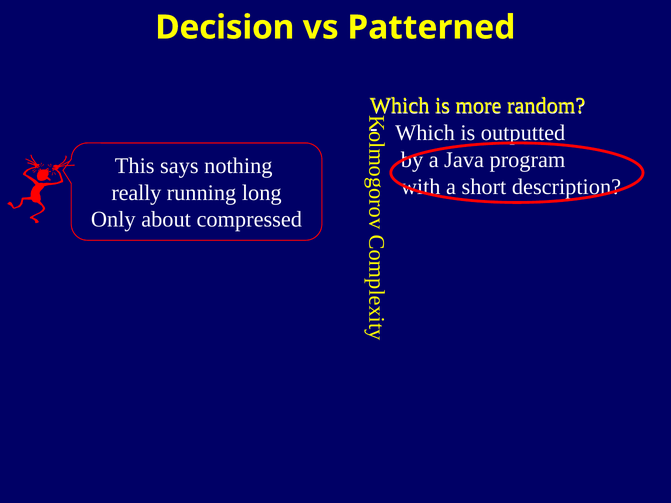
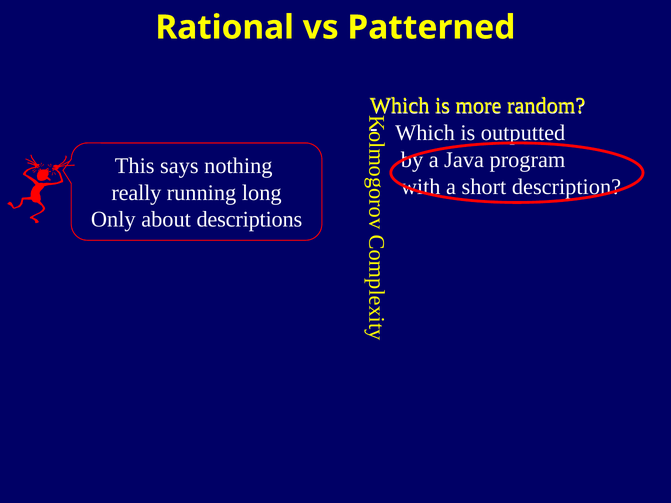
Decision: Decision -> Rational
compressed: compressed -> descriptions
